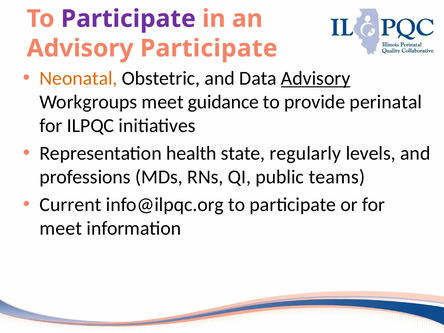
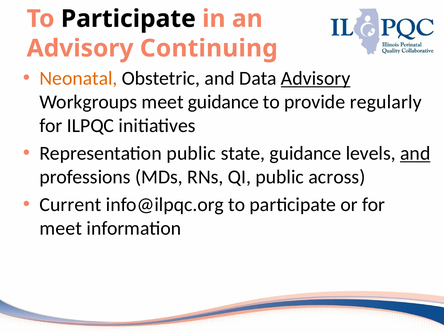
Participate at (128, 19) colour: purple -> black
Advisory Participate: Participate -> Continuing
perinatal: perinatal -> regularly
Representation health: health -> public
state regularly: regularly -> guidance
and at (415, 153) underline: none -> present
teams: teams -> across
